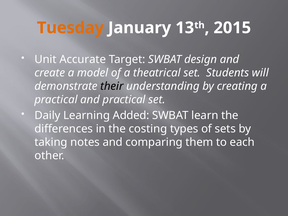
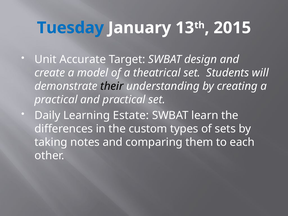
Tuesday colour: orange -> blue
Added: Added -> Estate
costing: costing -> custom
